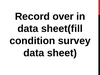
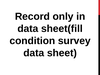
over: over -> only
